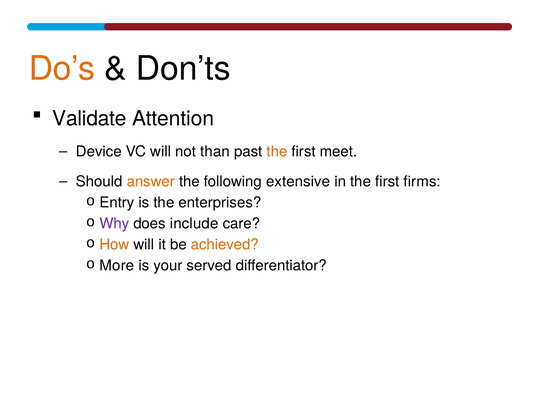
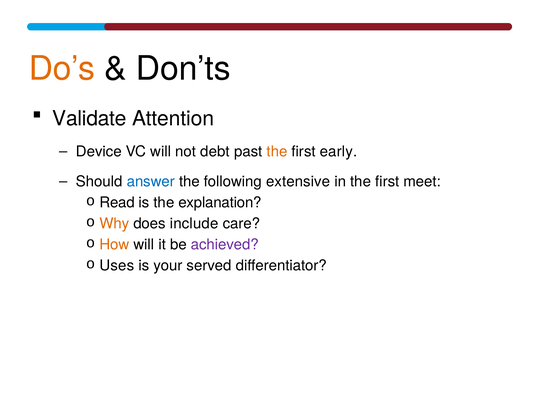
than: than -> debt
meet: meet -> early
answer colour: orange -> blue
firms: firms -> meet
Entry: Entry -> Read
enterprises: enterprises -> explanation
Why colour: purple -> orange
achieved colour: orange -> purple
More: More -> Uses
